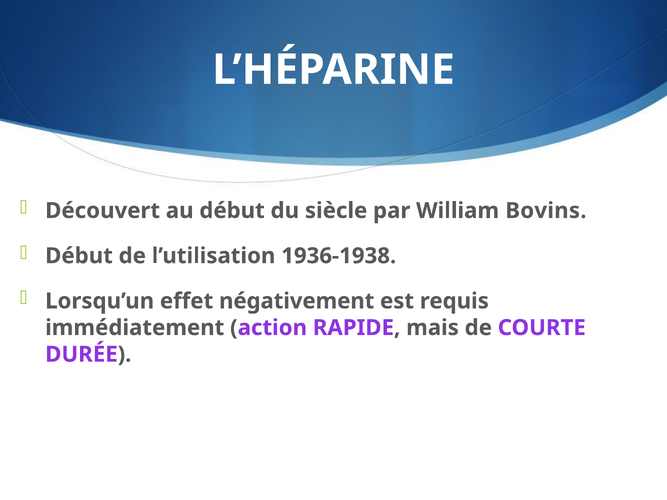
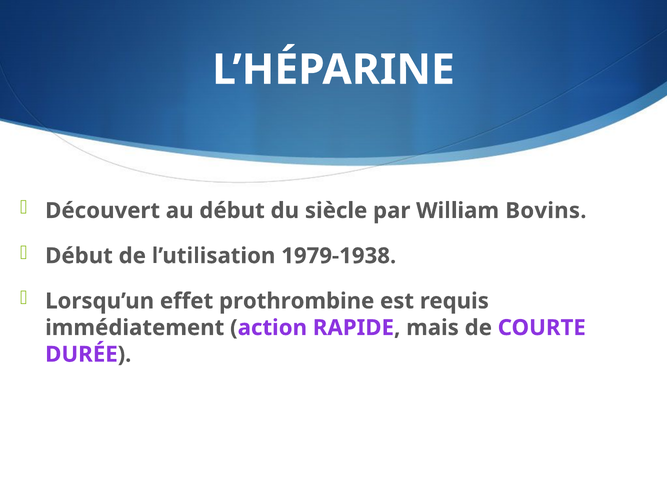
1936-1938: 1936-1938 -> 1979-1938
négativement: négativement -> prothrombine
